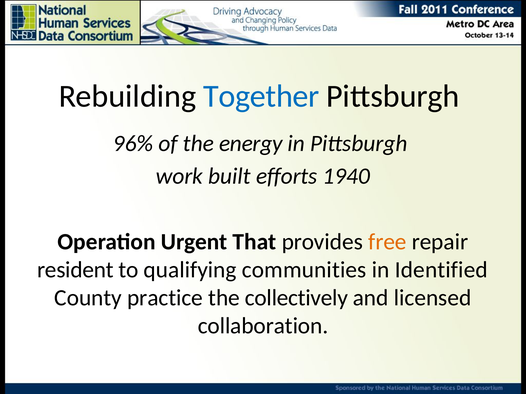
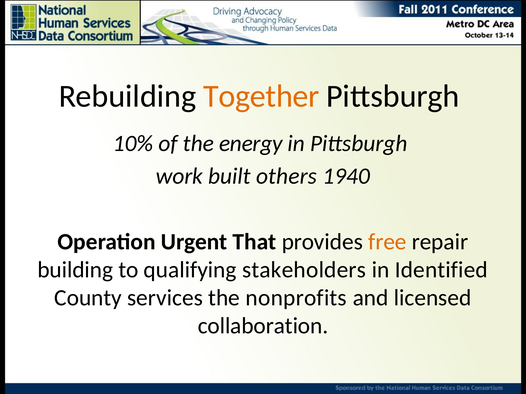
Together colour: blue -> orange
96%: 96% -> 10%
efforts: efforts -> others
resident: resident -> building
communities: communities -> stakeholders
practice: practice -> services
collectively: collectively -> nonprofits
